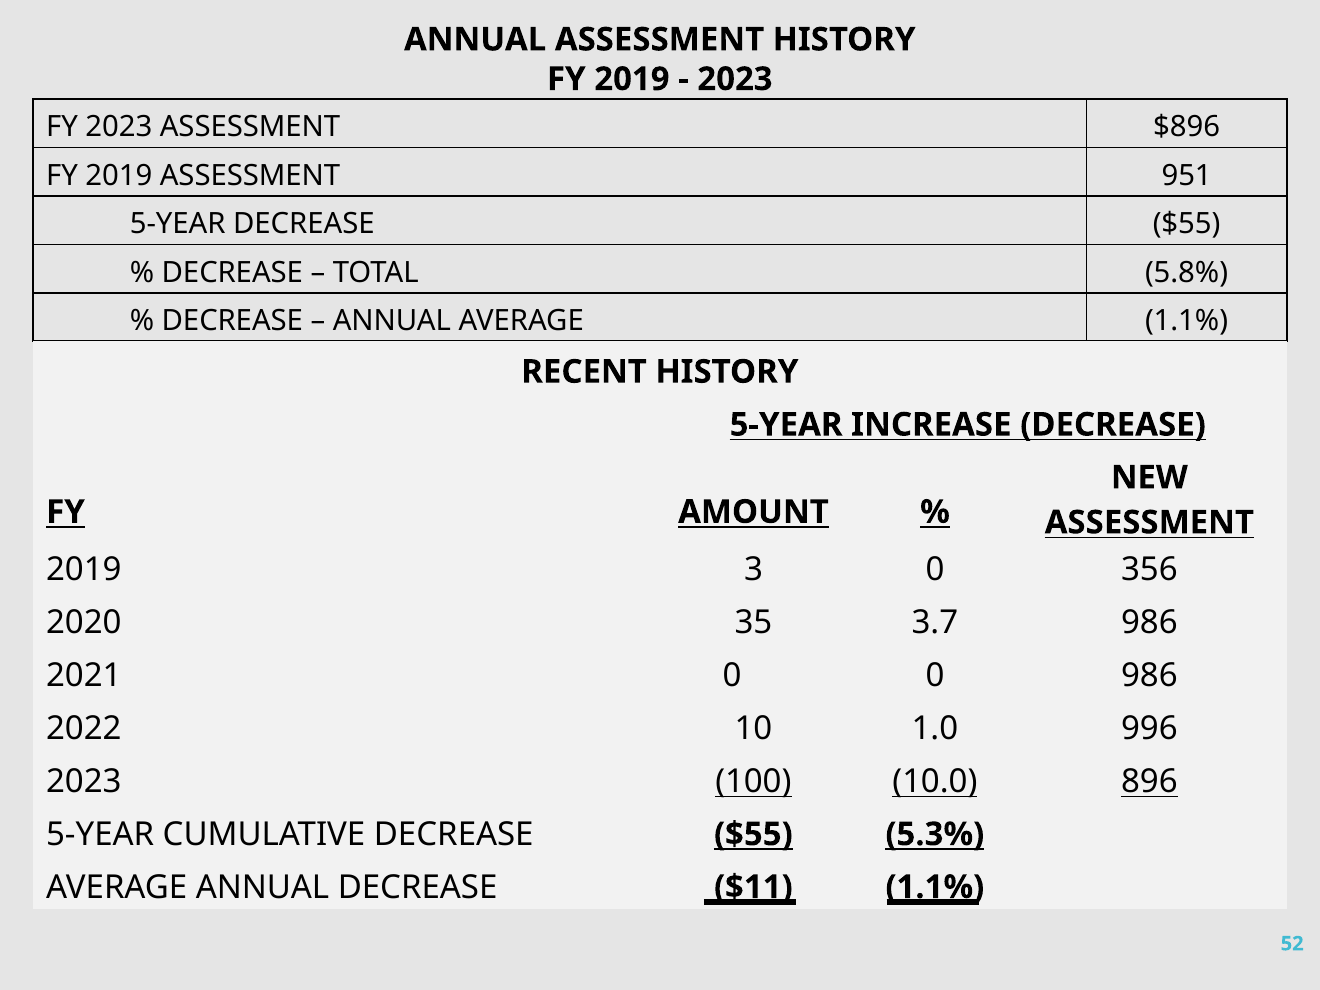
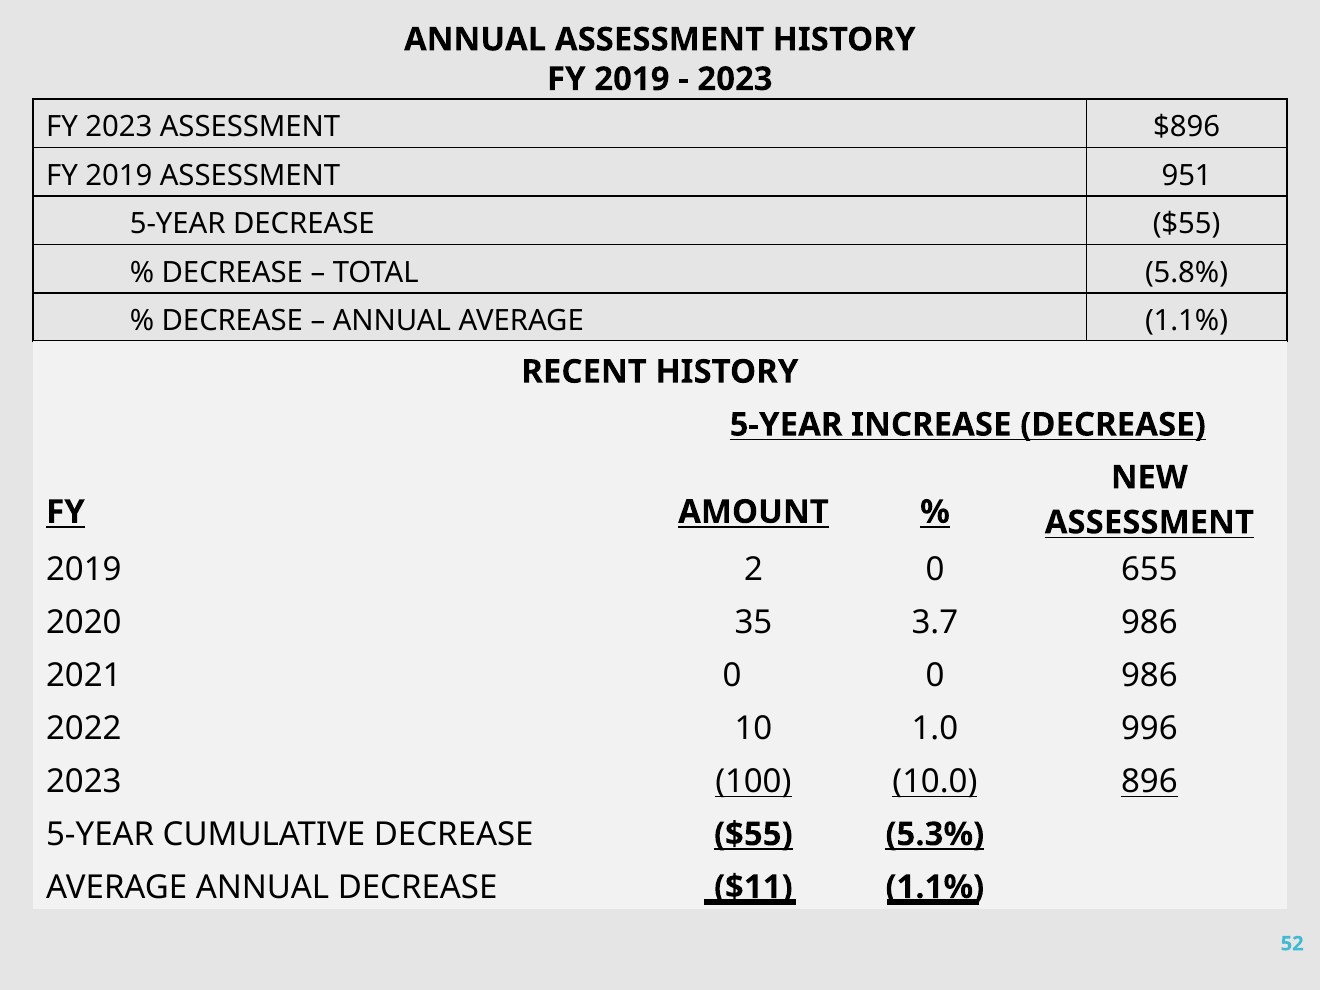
3: 3 -> 2
356: 356 -> 655
